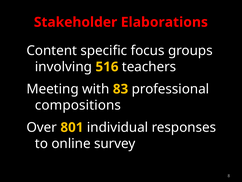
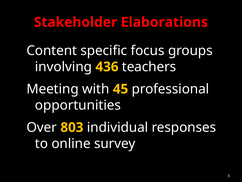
516: 516 -> 436
83: 83 -> 45
compositions: compositions -> opportunities
801: 801 -> 803
